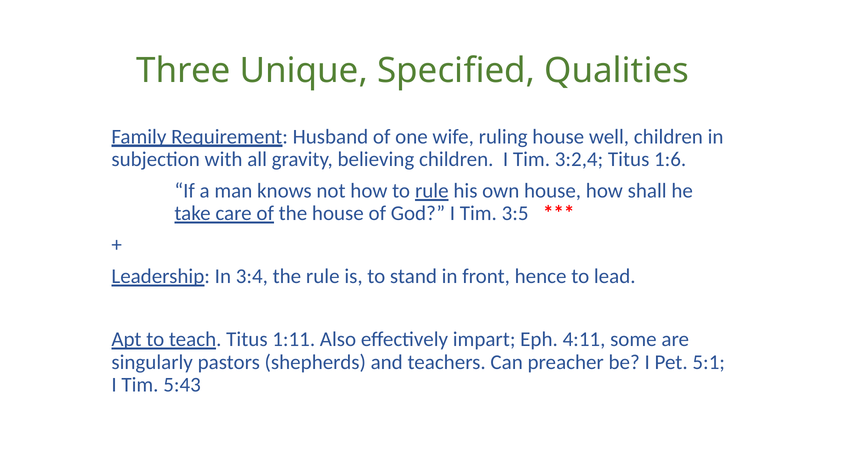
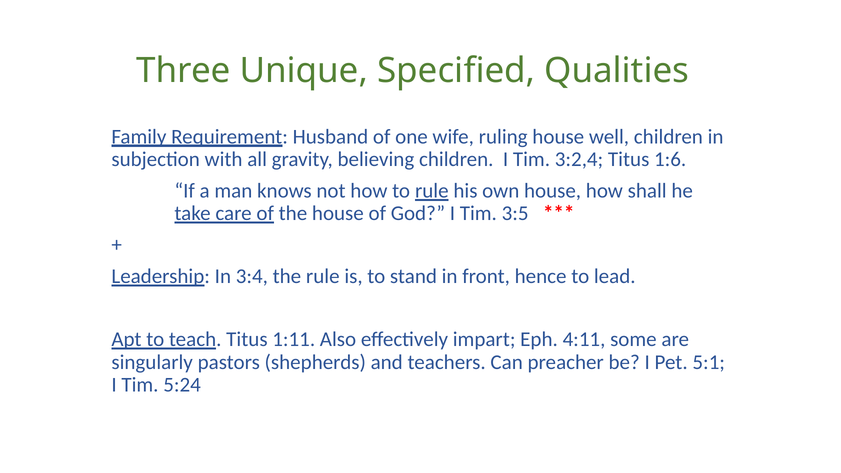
5:43: 5:43 -> 5:24
